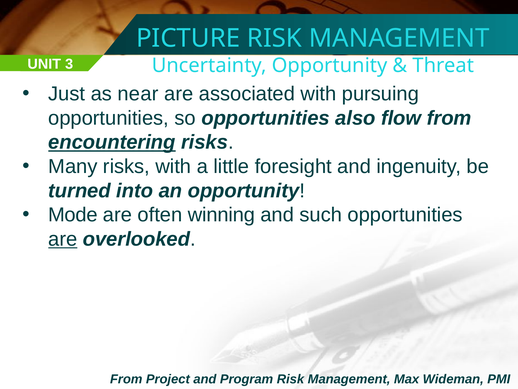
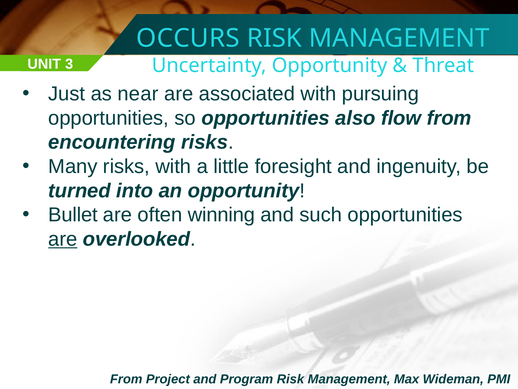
PICTURE: PICTURE -> OCCURS
encountering underline: present -> none
Mode: Mode -> Bullet
